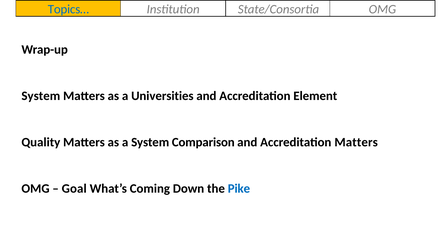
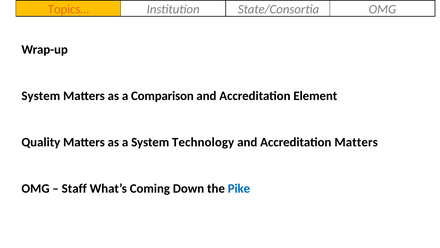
Topics… colour: blue -> orange
Universities: Universities -> Comparison
Comparison: Comparison -> Technology
Goal: Goal -> Staff
